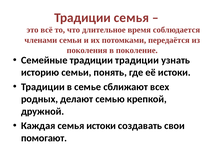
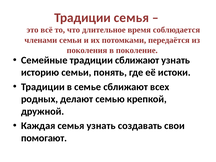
традиции традиции: традиции -> сближают
семья истоки: истоки -> узнать
